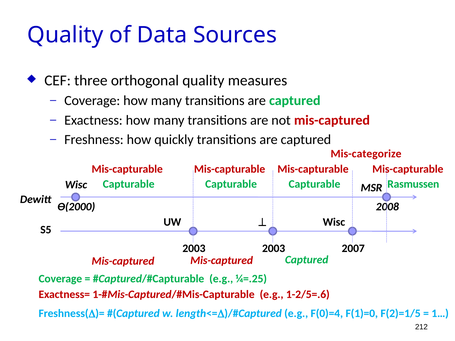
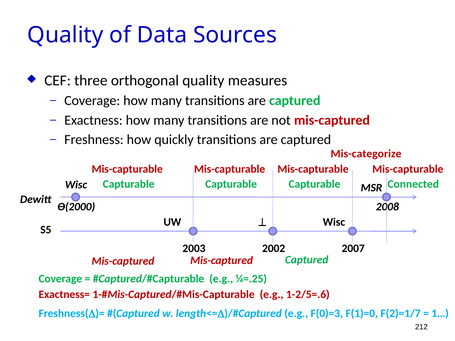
Rasmussen: Rasmussen -> Connected
2003 2003: 2003 -> 2002
F(0)=4: F(0)=4 -> F(0)=3
F(2)=1/5: F(2)=1/5 -> F(2)=1/7
